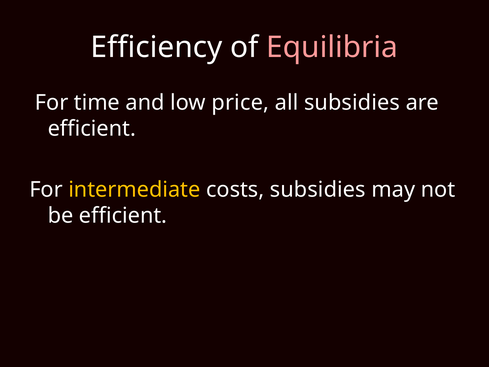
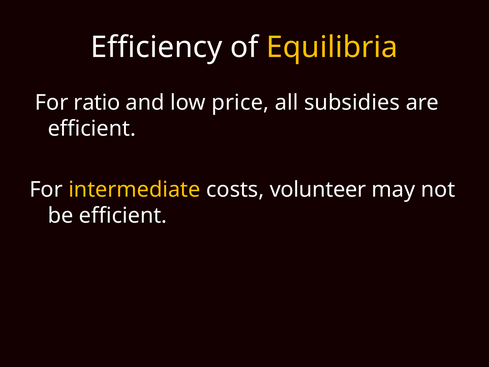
Equilibria colour: pink -> yellow
time: time -> ratio
costs subsidies: subsidies -> volunteer
